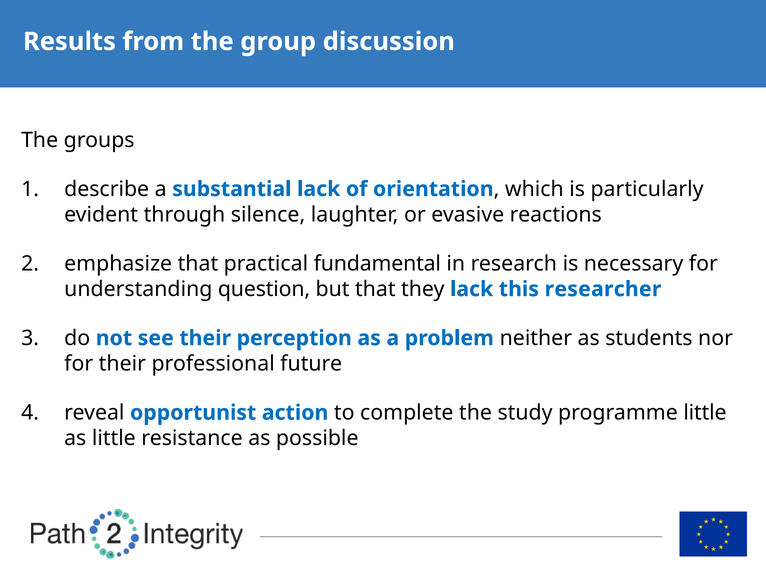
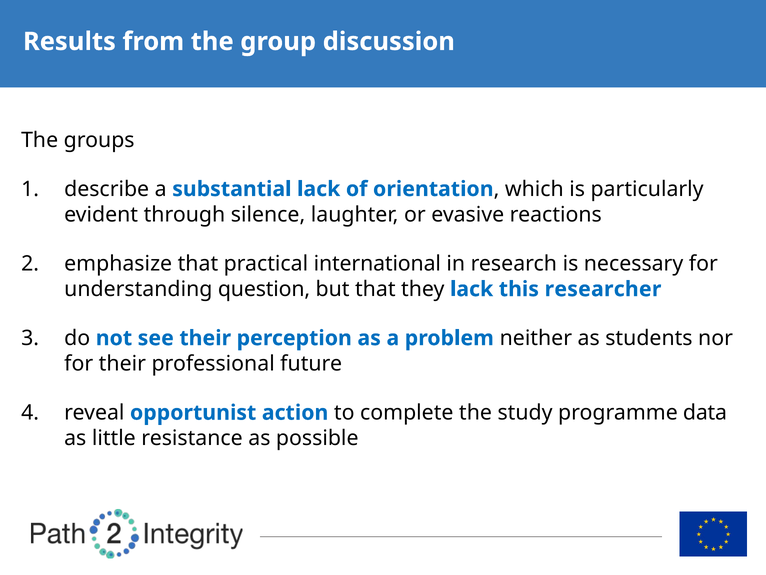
fundamental: fundamental -> international
programme little: little -> data
